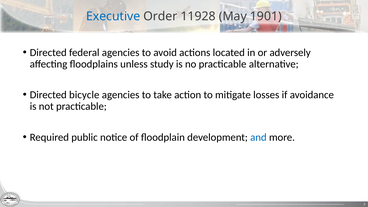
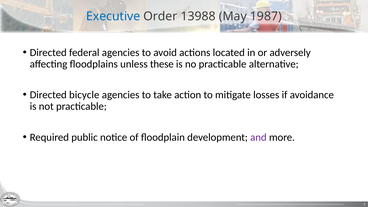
11928: 11928 -> 13988
1901: 1901 -> 1987
study: study -> these
and colour: blue -> purple
